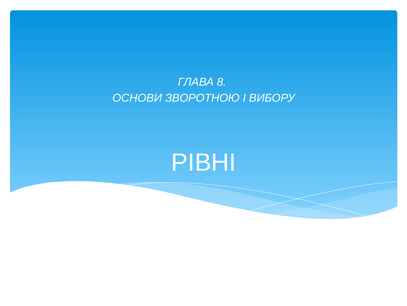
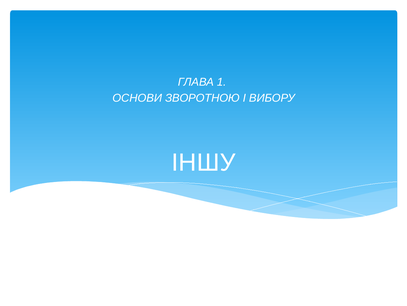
8: 8 -> 1
РІВНІ: РІВНІ -> ІНШУ
